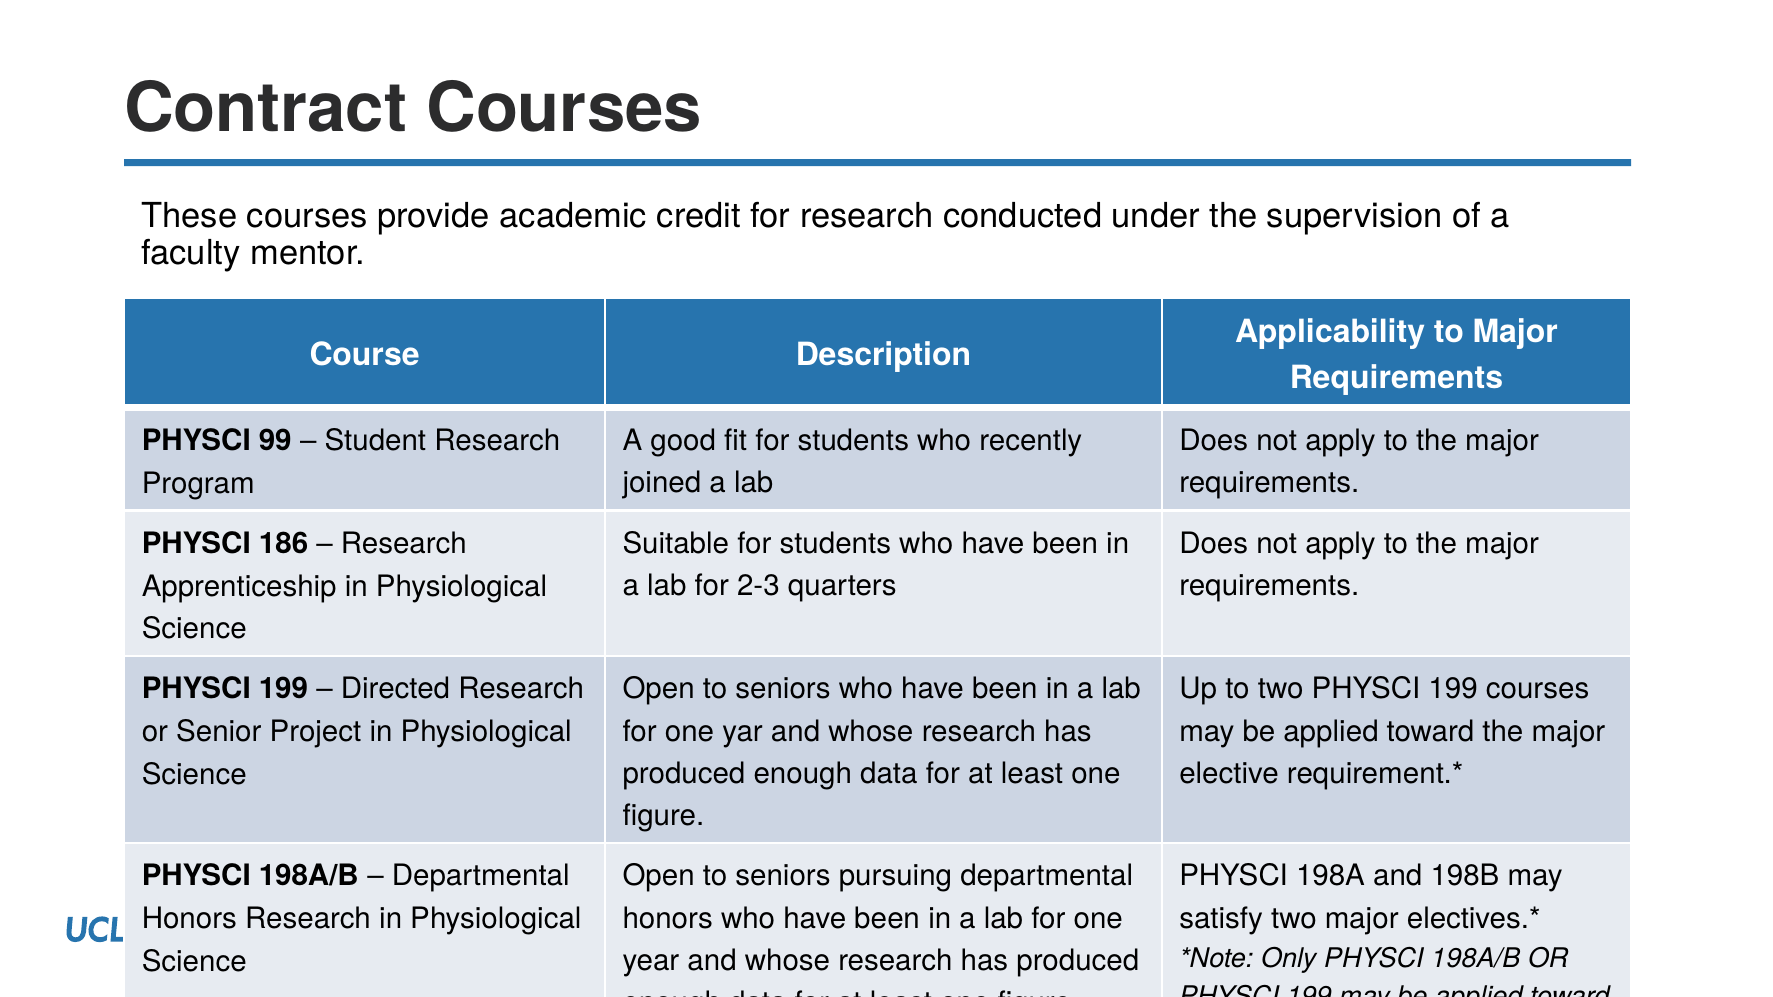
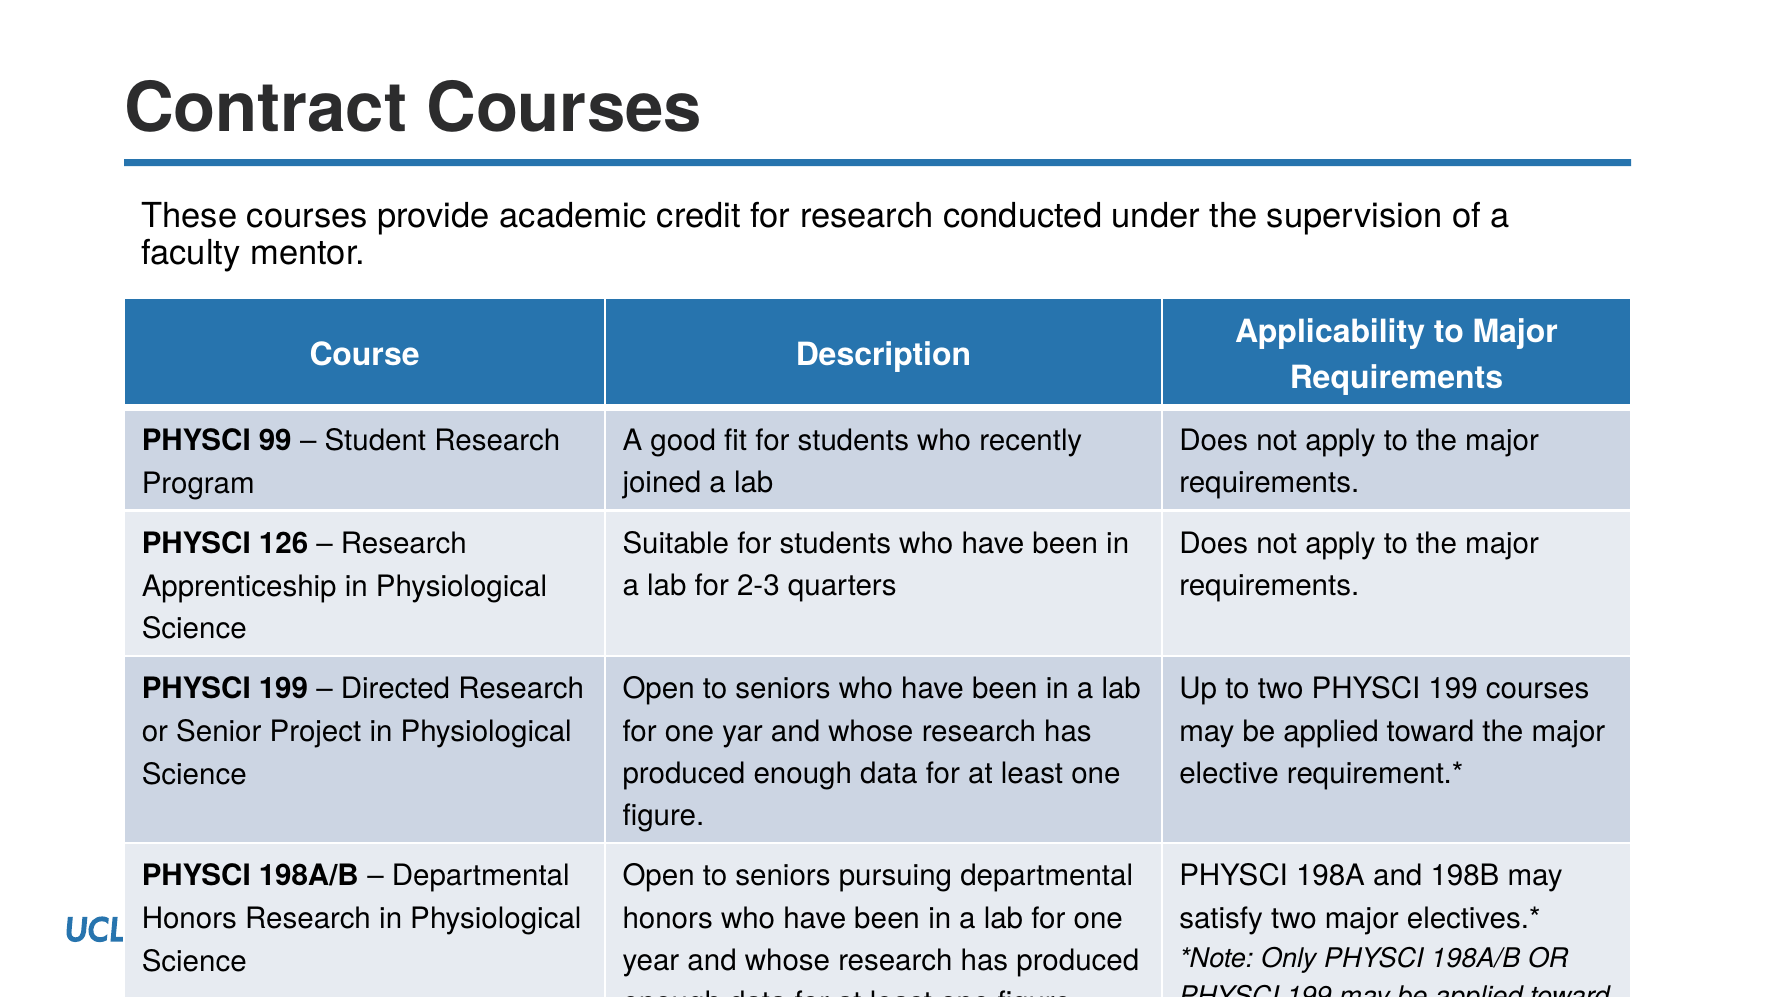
186: 186 -> 126
